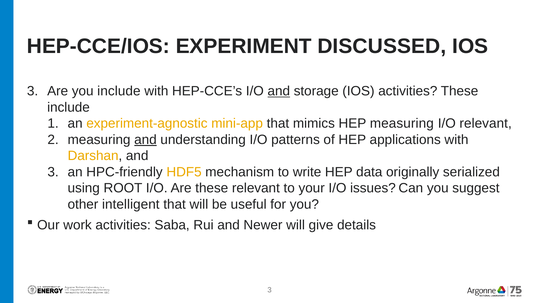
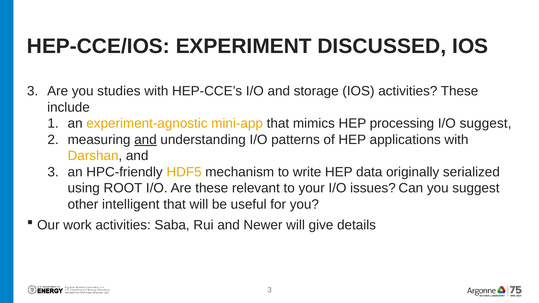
you include: include -> studies
and at (279, 91) underline: present -> none
HEP measuring: measuring -> processing
I/O relevant: relevant -> suggest
